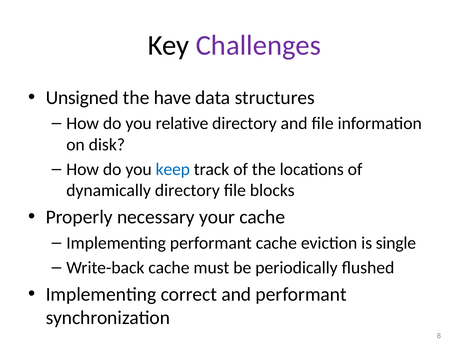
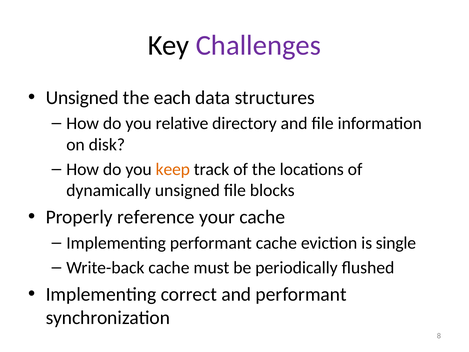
have: have -> each
keep colour: blue -> orange
dynamically directory: directory -> unsigned
necessary: necessary -> reference
